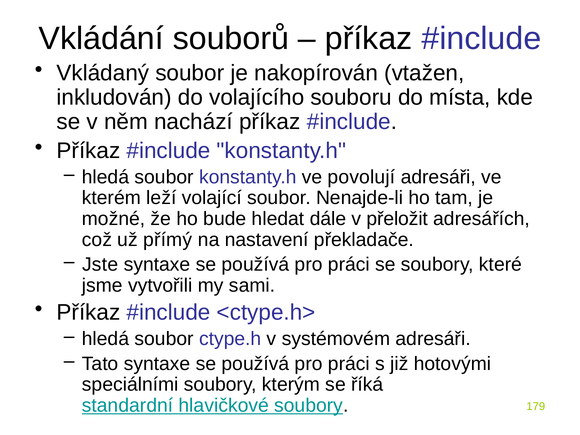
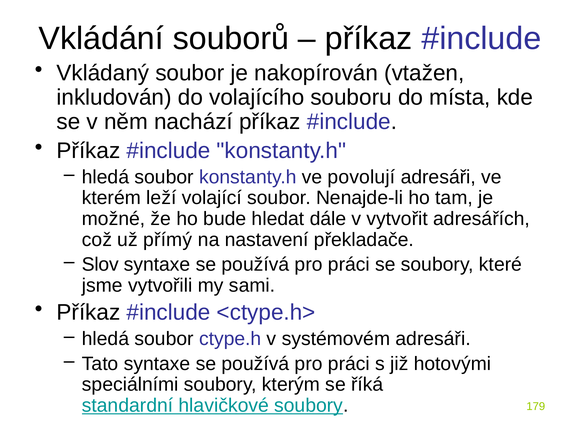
přeložit: přeložit -> vytvořit
Jste: Jste -> Slov
